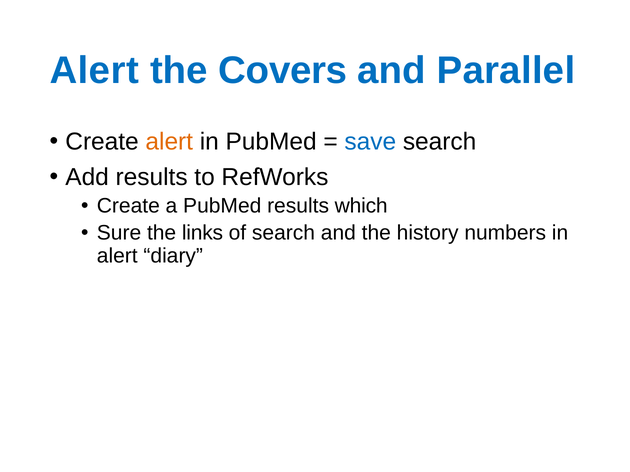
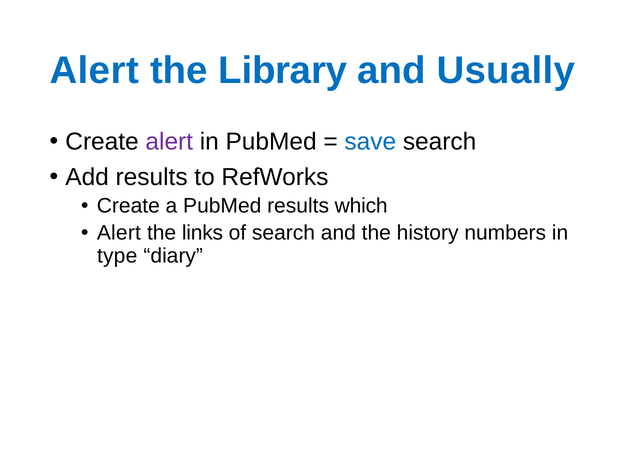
Covers: Covers -> Library
Parallel: Parallel -> Usually
alert at (169, 142) colour: orange -> purple
Sure at (119, 233): Sure -> Alert
alert at (117, 256): alert -> type
